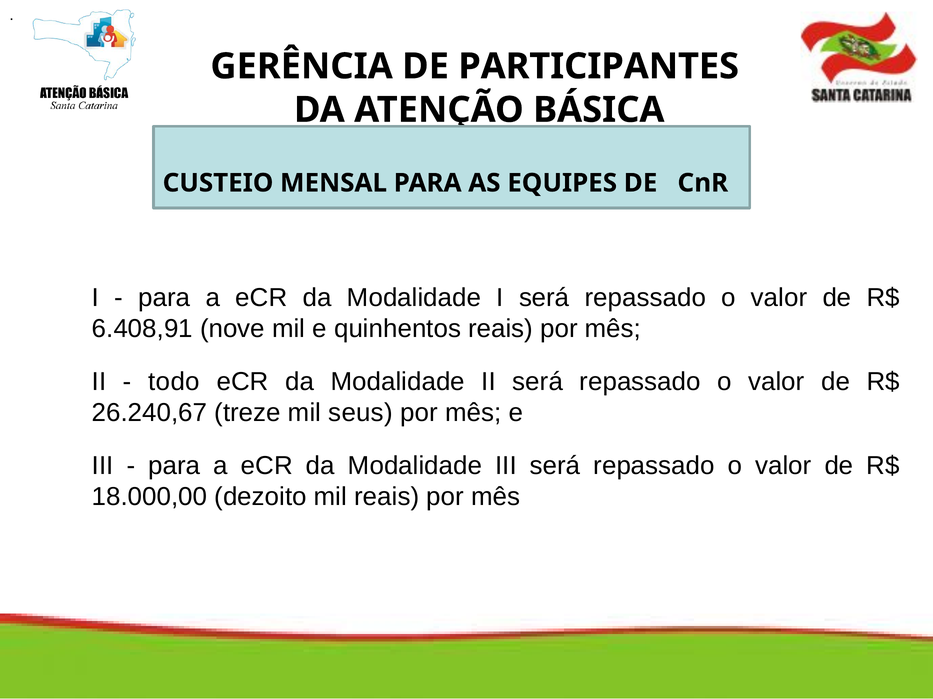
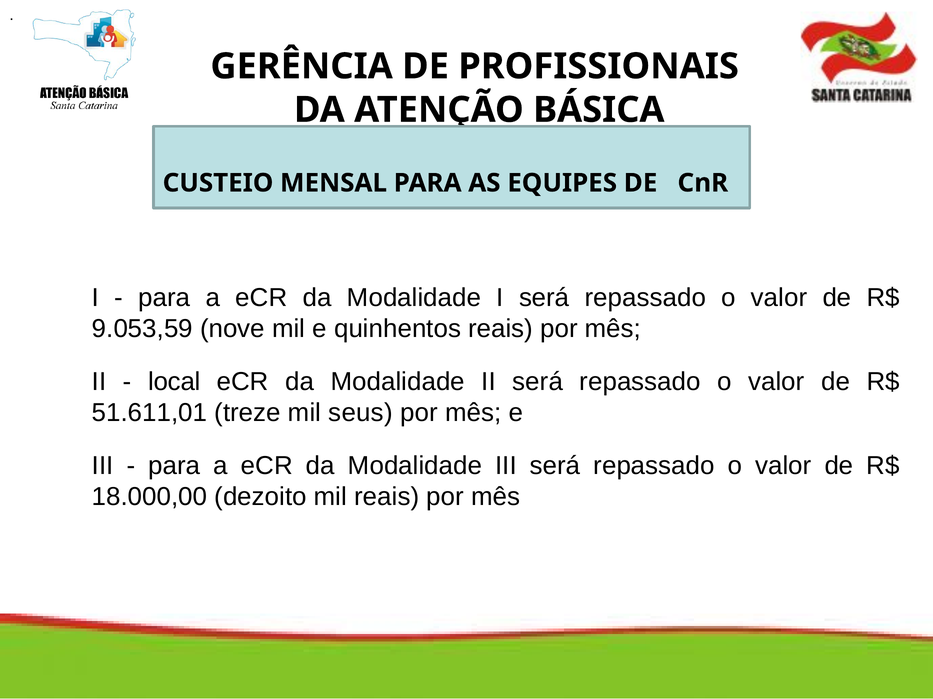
PARTICIPANTES: PARTICIPANTES -> PROFISSIONAIS
6.408,91: 6.408,91 -> 9.053,59
todo: todo -> local
26.240,67: 26.240,67 -> 51.611,01
